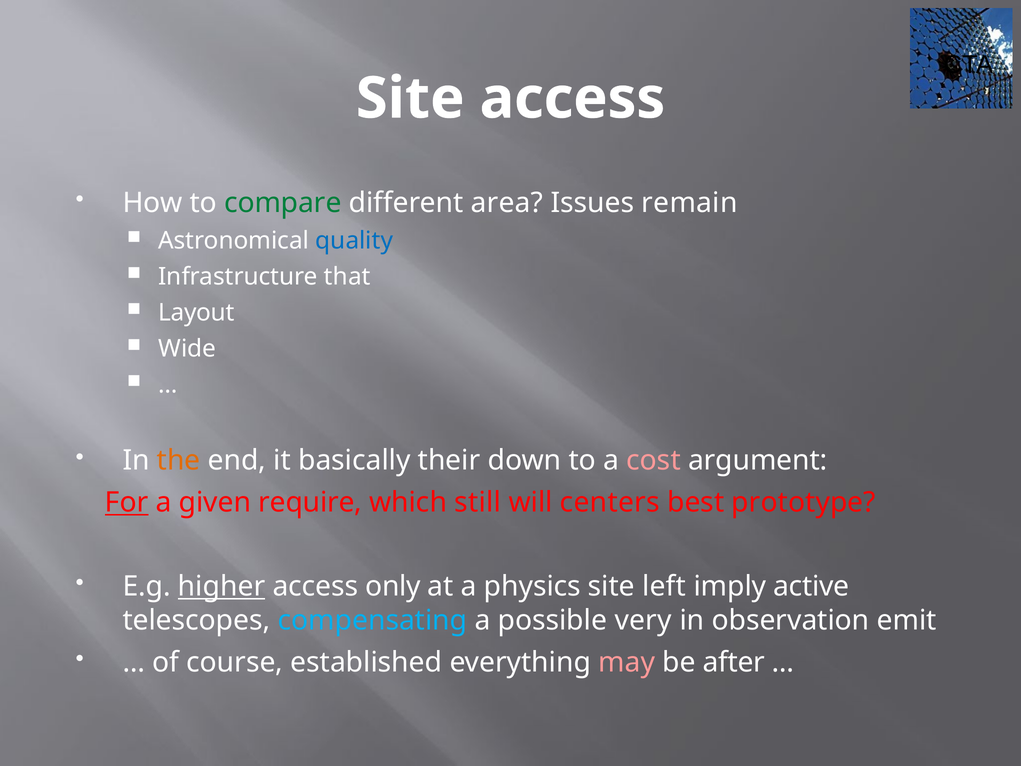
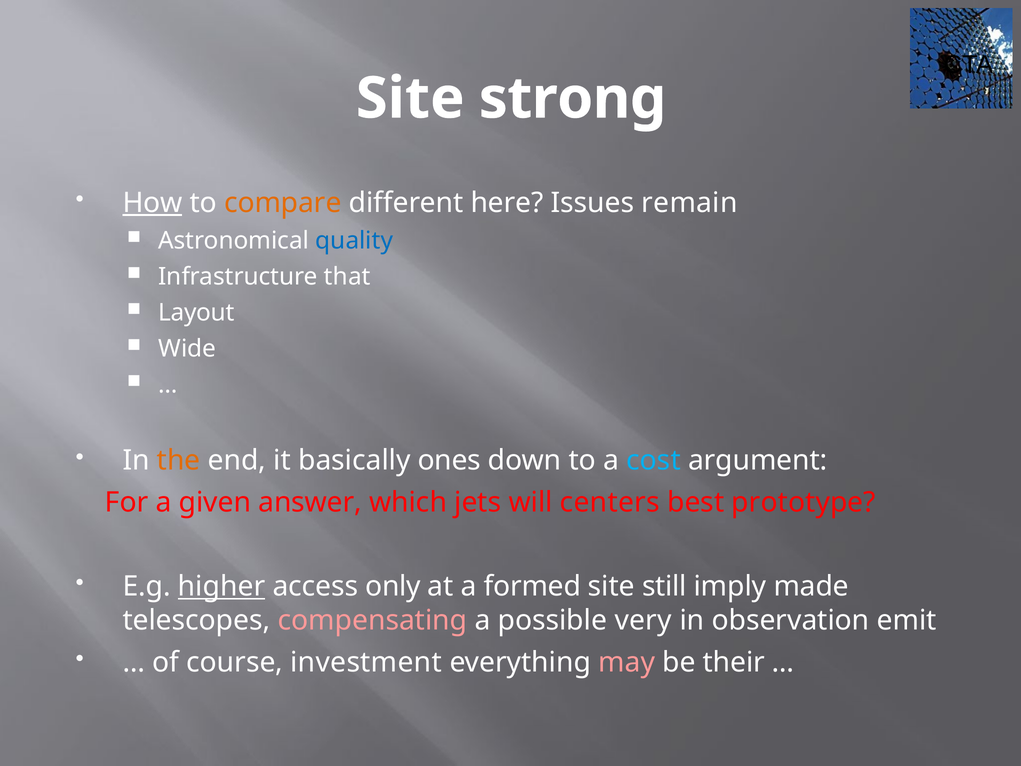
Site access: access -> strong
How underline: none -> present
compare colour: green -> orange
area: area -> here
their: their -> ones
cost colour: pink -> light blue
For underline: present -> none
require: require -> answer
still: still -> jets
physics: physics -> formed
left: left -> still
active: active -> made
compensating colour: light blue -> pink
established: established -> investment
after: after -> their
